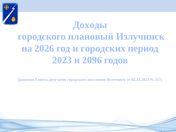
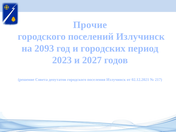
Доходы: Доходы -> Прочие
плановый: плановый -> поселений
2026: 2026 -> 2093
2096: 2096 -> 2027
